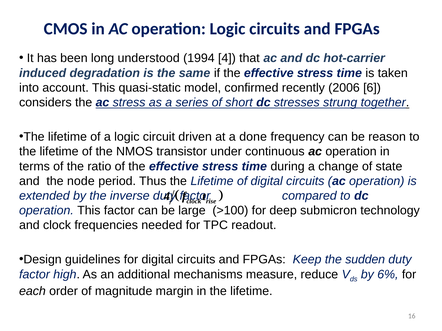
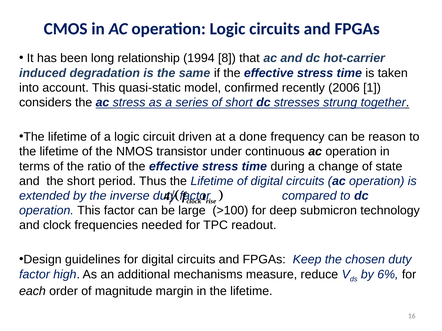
understood: understood -> relationship
1994 4: 4 -> 8
6: 6 -> 1
the node: node -> short
sudden: sudden -> chosen
